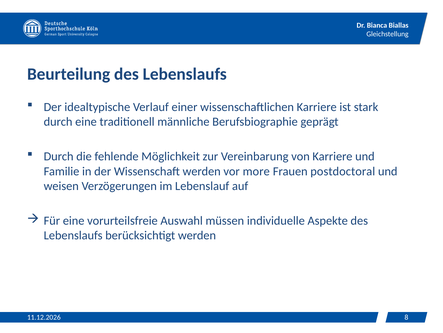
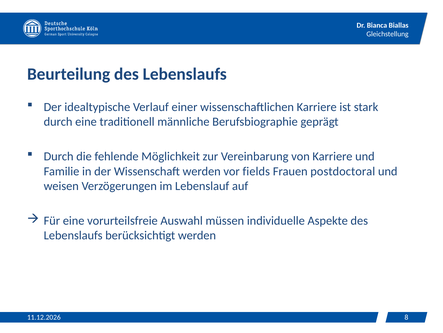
more: more -> fields
